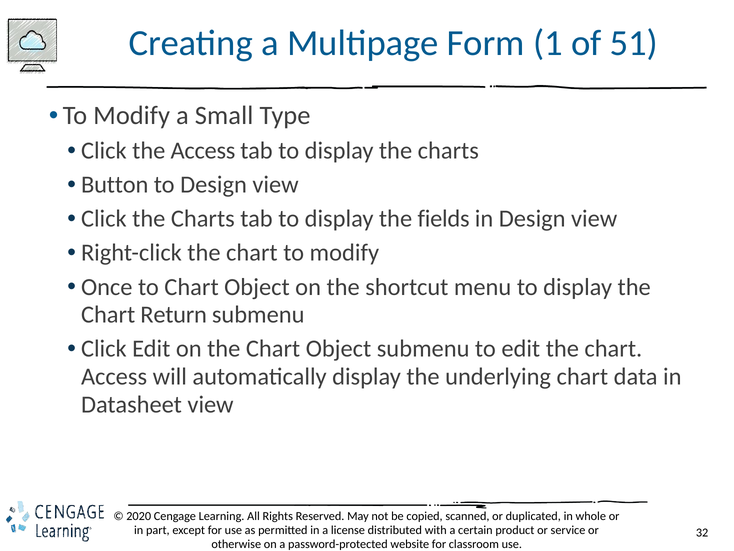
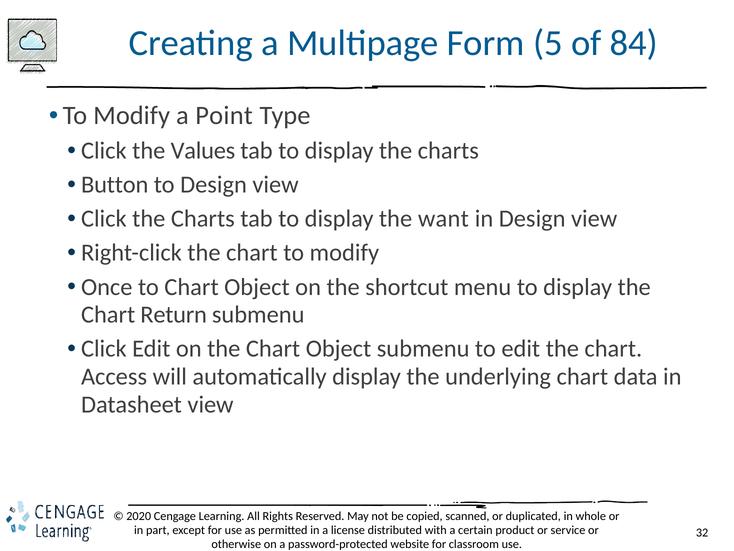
1: 1 -> 5
51: 51 -> 84
Small: Small -> Point
the Access: Access -> Values
fields: fields -> want
